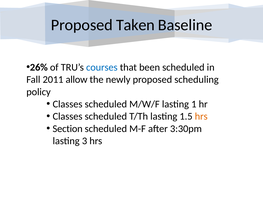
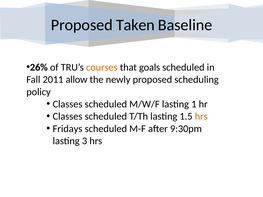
courses colour: blue -> orange
been: been -> goals
Section: Section -> Fridays
3:30pm: 3:30pm -> 9:30pm
